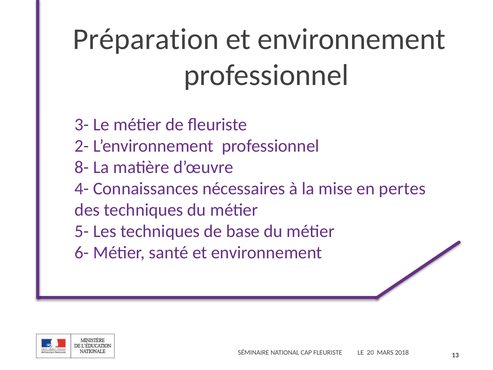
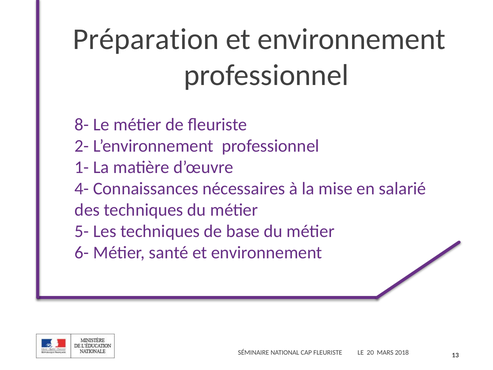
3-: 3- -> 8-
8-: 8- -> 1-
pertes: pertes -> salarié
